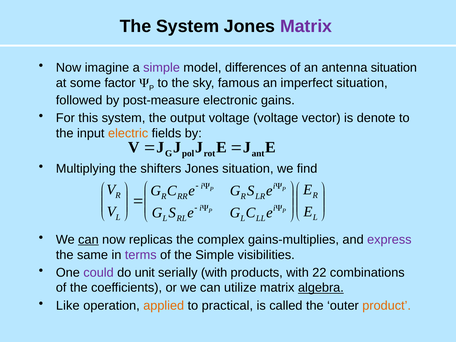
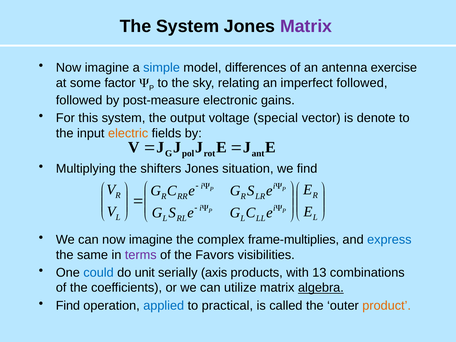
simple at (162, 68) colour: purple -> blue
antenna situation: situation -> exercise
famous: famous -> relating
imperfect situation: situation -> followed
voltage voltage: voltage -> special
can at (88, 240) underline: present -> none
replicas at (151, 240): replicas -> imagine
gains-multiplies: gains-multiplies -> frame-multiplies
express colour: purple -> blue
the Simple: Simple -> Favors
could colour: purple -> blue
serially with: with -> axis
22: 22 -> 13
Like at (68, 306): Like -> Find
applied colour: orange -> blue
